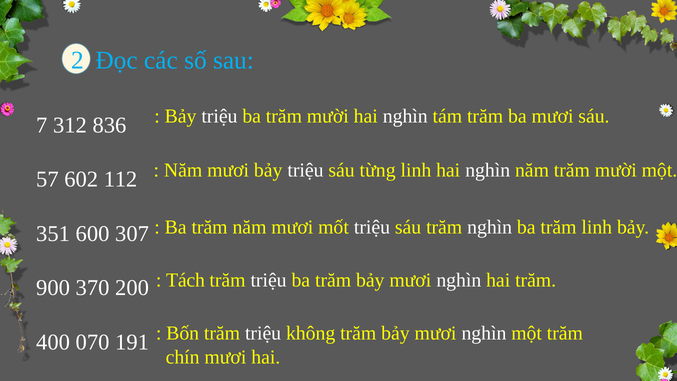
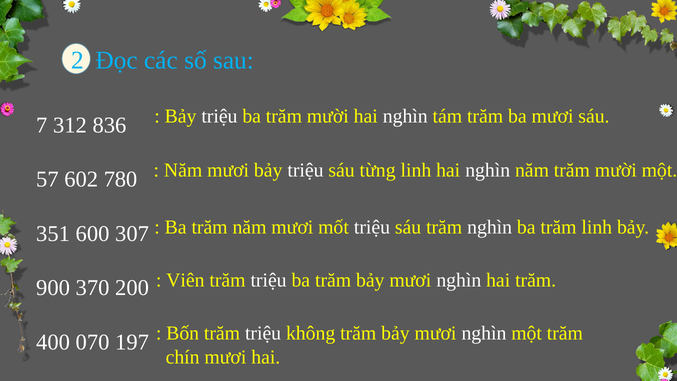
112: 112 -> 780
Tách: Tách -> Viên
191: 191 -> 197
